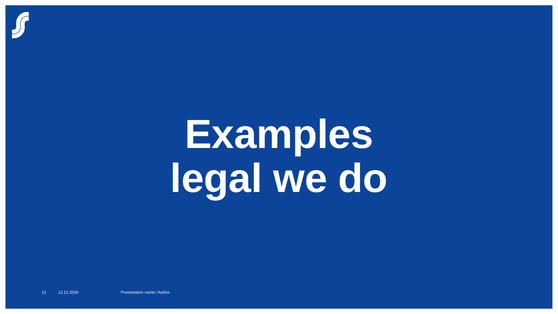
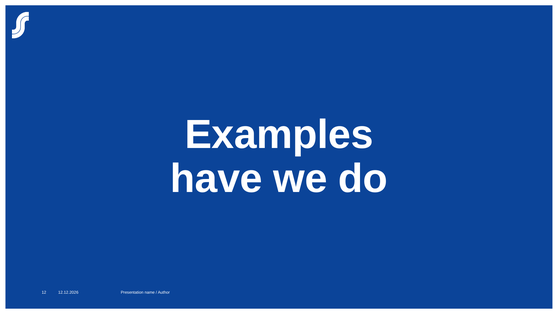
legal: legal -> have
